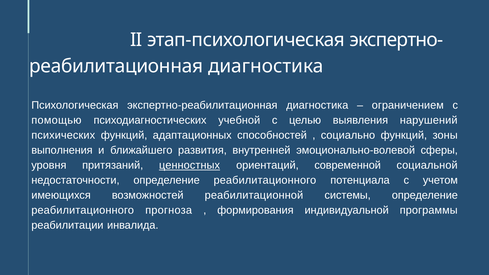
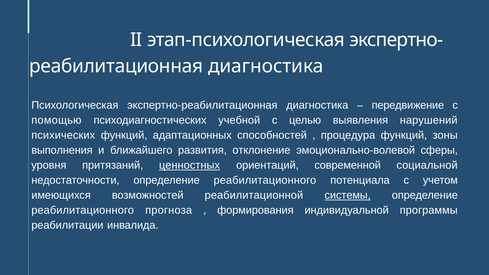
ограничением: ограничением -> передвижение
социально: социально -> процедура
внутренней: внутренней -> отклонение
системы underline: none -> present
